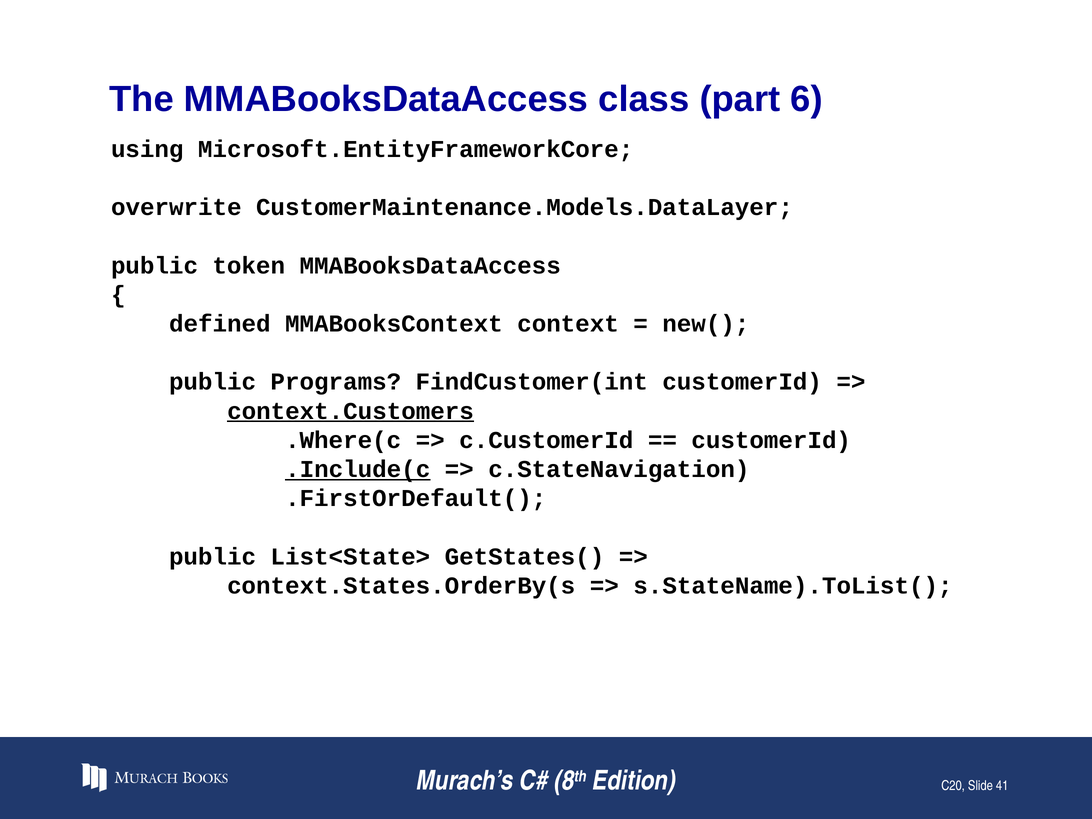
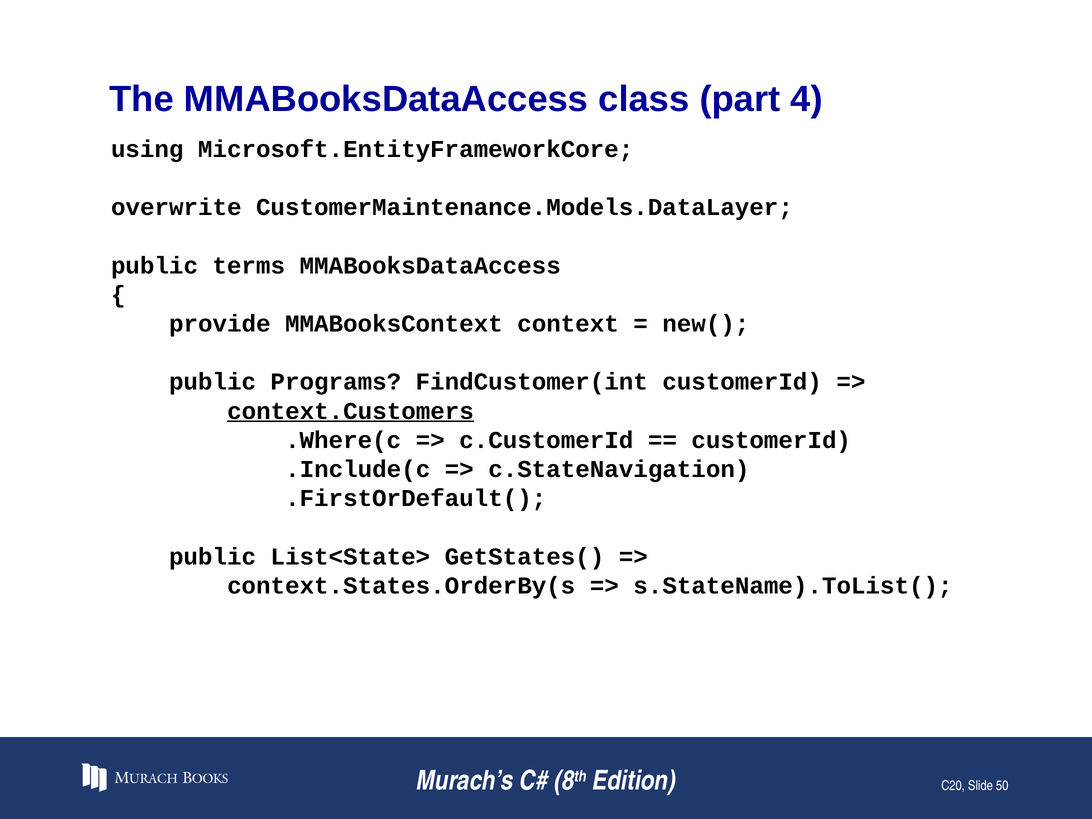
6: 6 -> 4
token: token -> terms
defined: defined -> provide
.Include(c underline: present -> none
41: 41 -> 50
